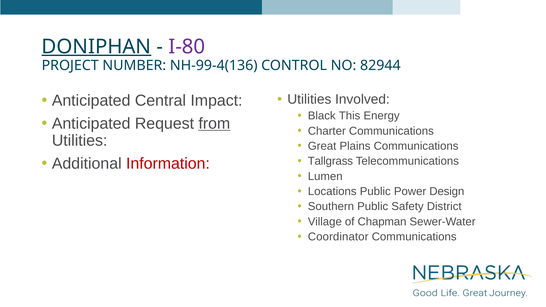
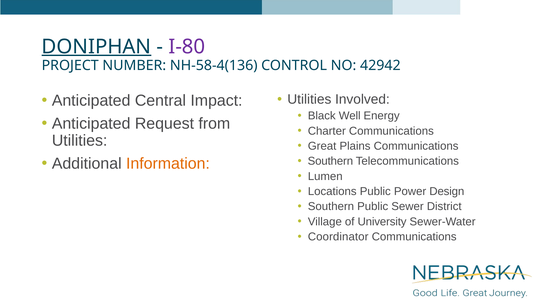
NH-99-4(136: NH-99-4(136 -> NH-58-4(136
82944: 82944 -> 42942
This: This -> Well
from underline: present -> none
Tallgrass at (330, 161): Tallgrass -> Southern
Information colour: red -> orange
Safety: Safety -> Sewer
Chapman: Chapman -> University
